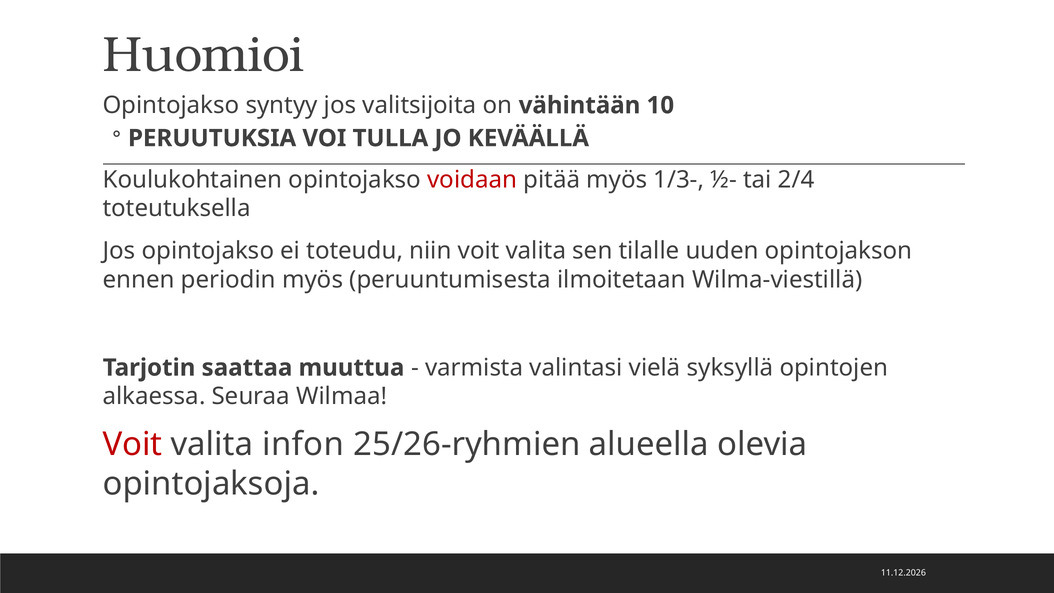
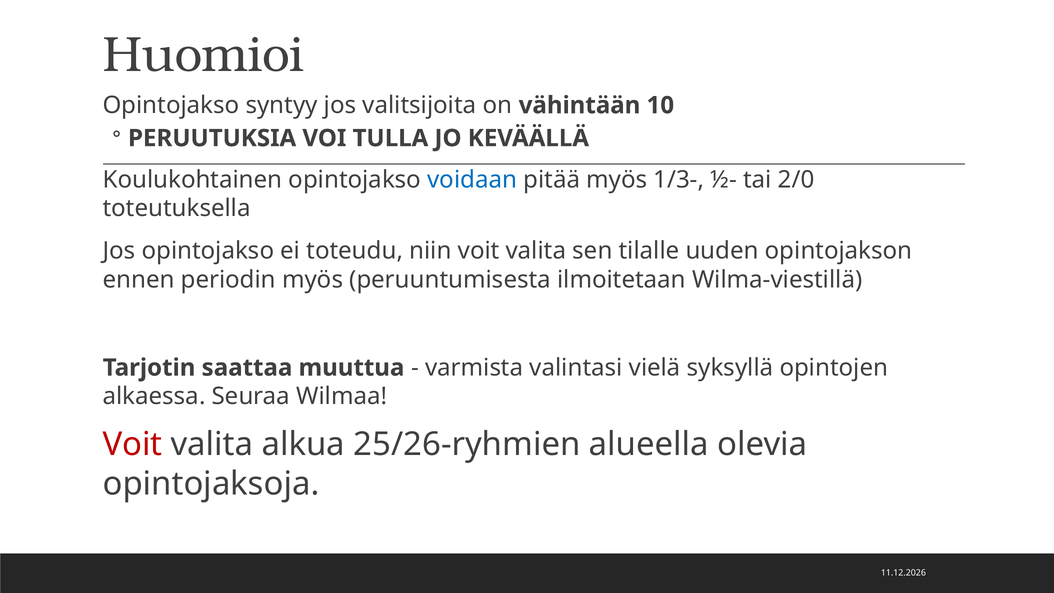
voidaan colour: red -> blue
2/4: 2/4 -> 2/0
infon: infon -> alkua
